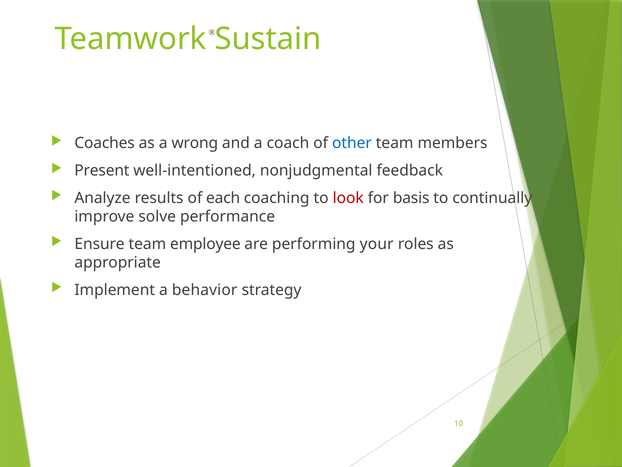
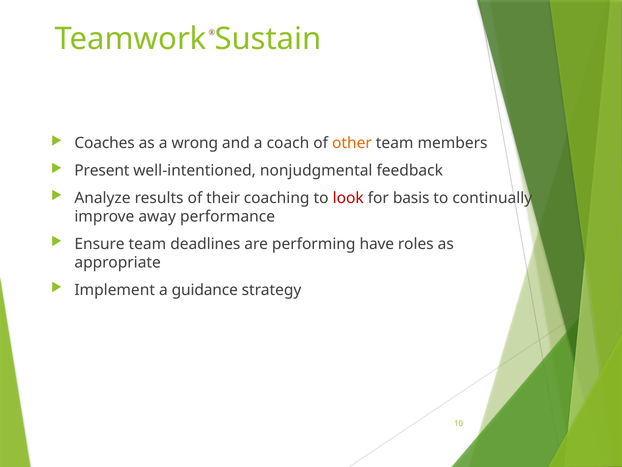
other colour: blue -> orange
each: each -> their
solve: solve -> away
employee: employee -> deadlines
your: your -> have
behavior: behavior -> guidance
